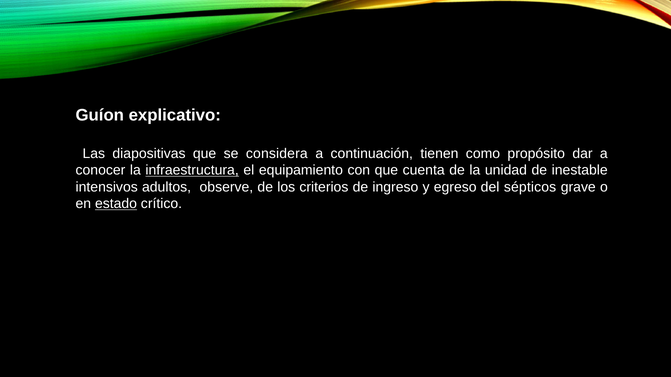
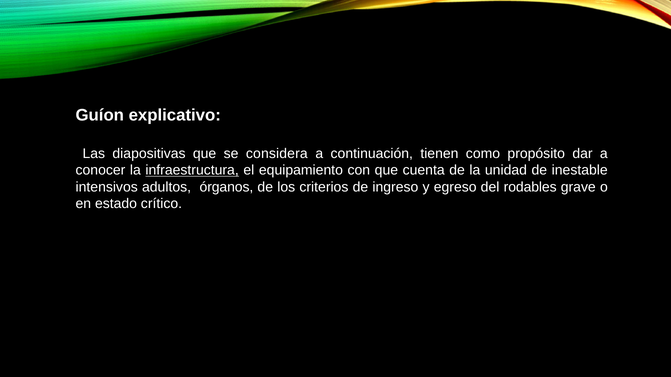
observe: observe -> órganos
sépticos: sépticos -> rodables
estado underline: present -> none
